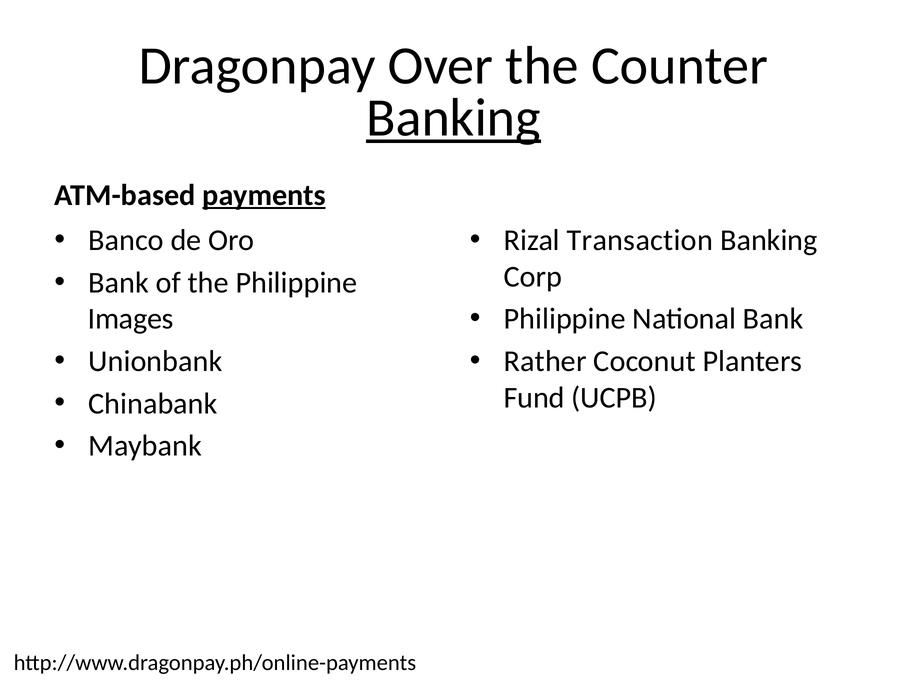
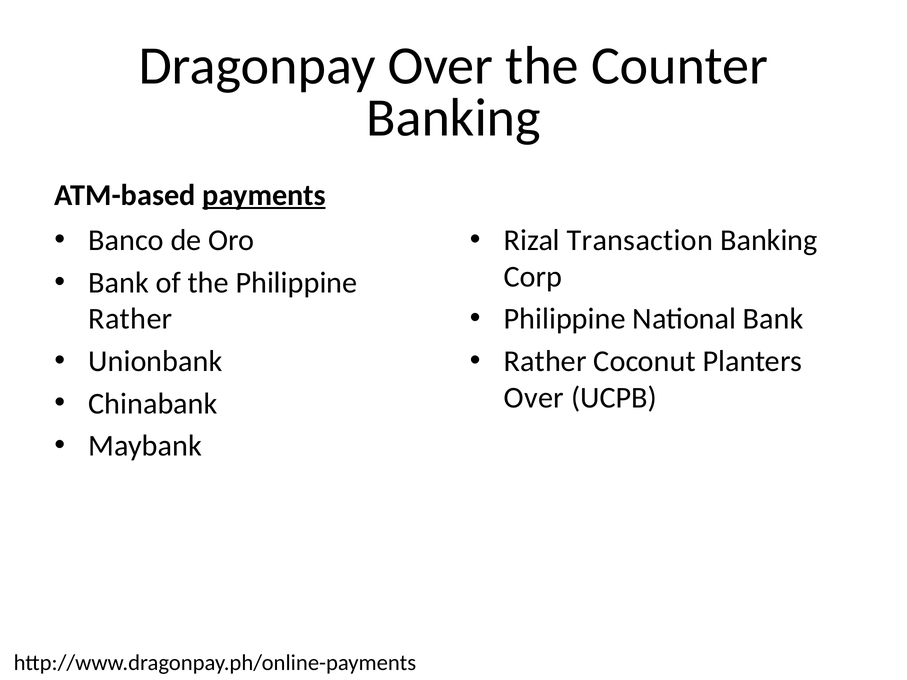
Banking at (453, 118) underline: present -> none
Images at (131, 319): Images -> Rather
Fund at (534, 398): Fund -> Over
